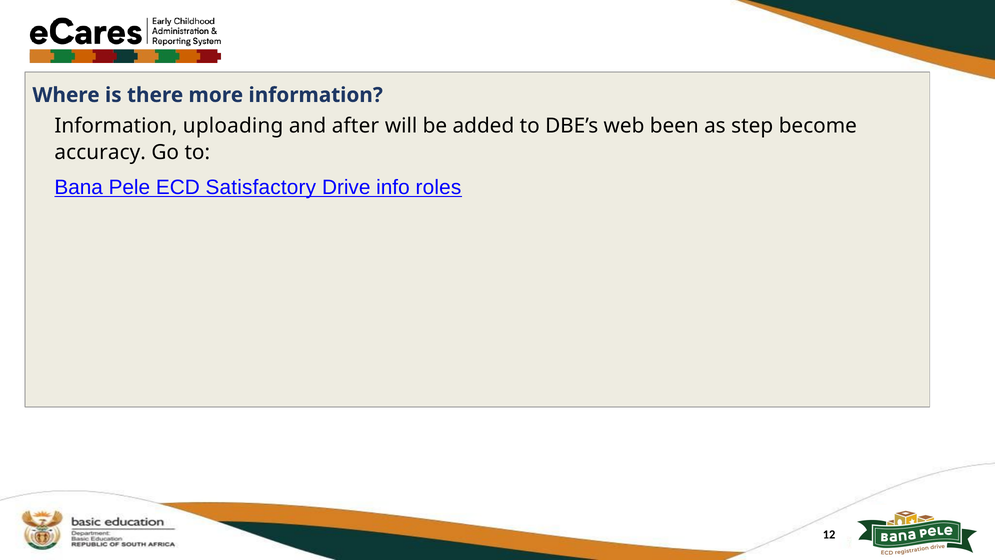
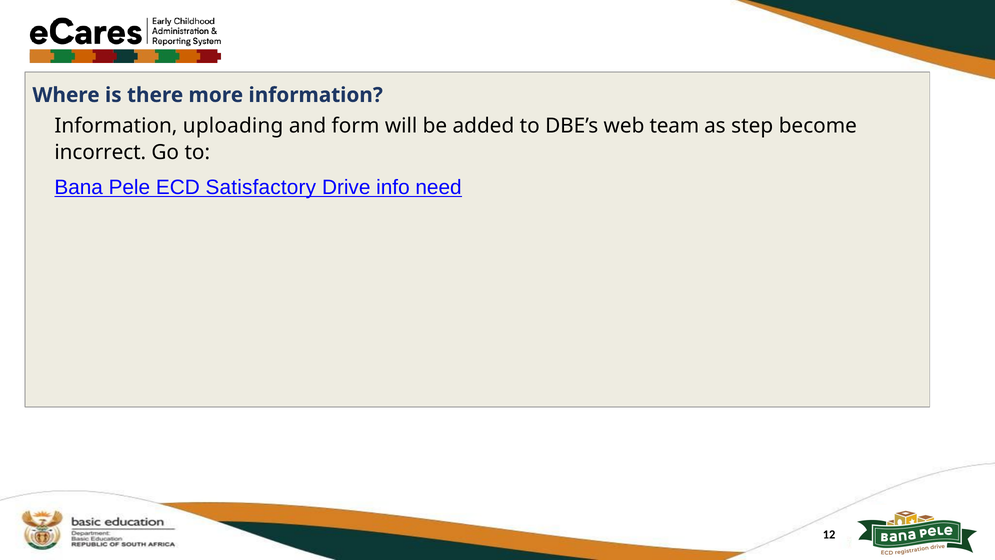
after: after -> form
been: been -> team
accuracy: accuracy -> incorrect
roles: roles -> need
